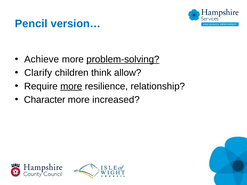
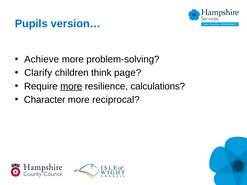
Pencil: Pencil -> Pupils
problem-solving underline: present -> none
allow: allow -> page
relationship: relationship -> calculations
increased: increased -> reciprocal
